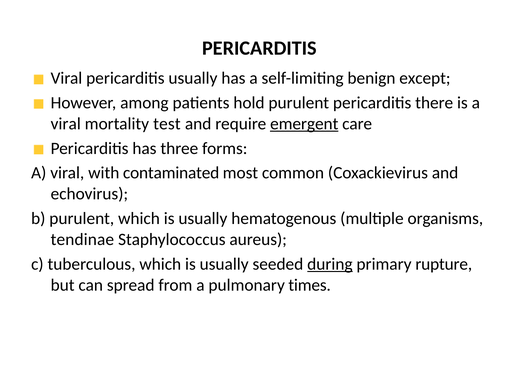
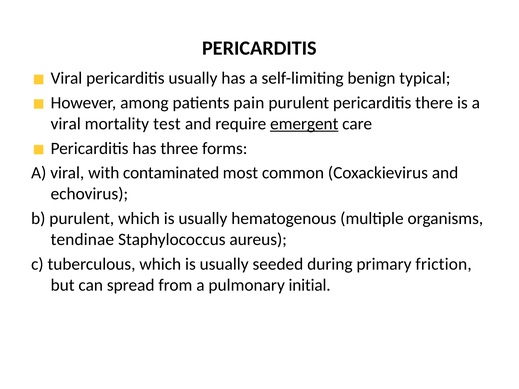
except: except -> typical
hold: hold -> pain
during underline: present -> none
rupture: rupture -> friction
times: times -> initial
